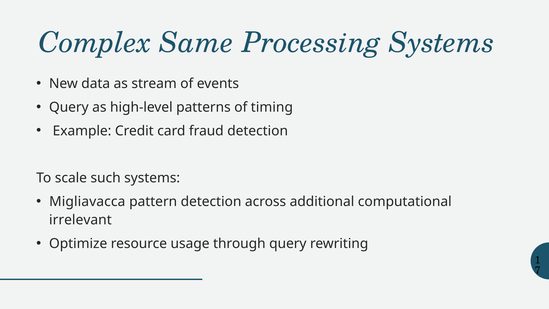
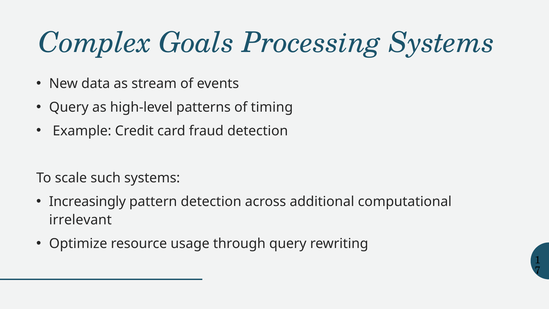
Same: Same -> Goals
Migliavacca: Migliavacca -> Increasingly
